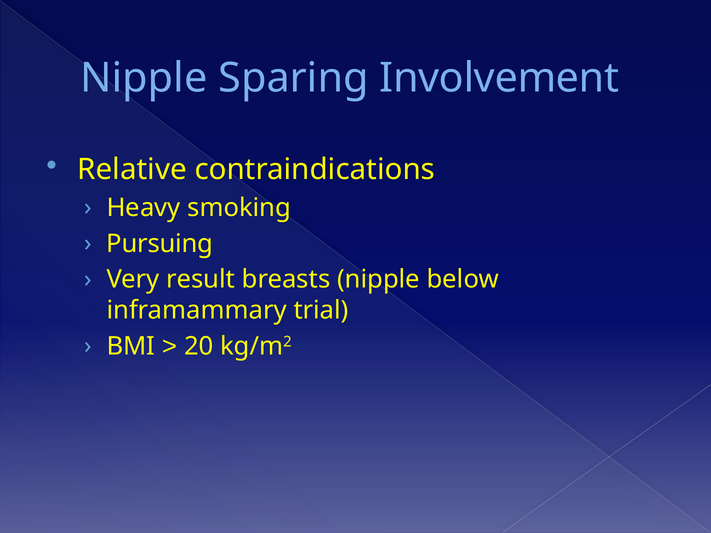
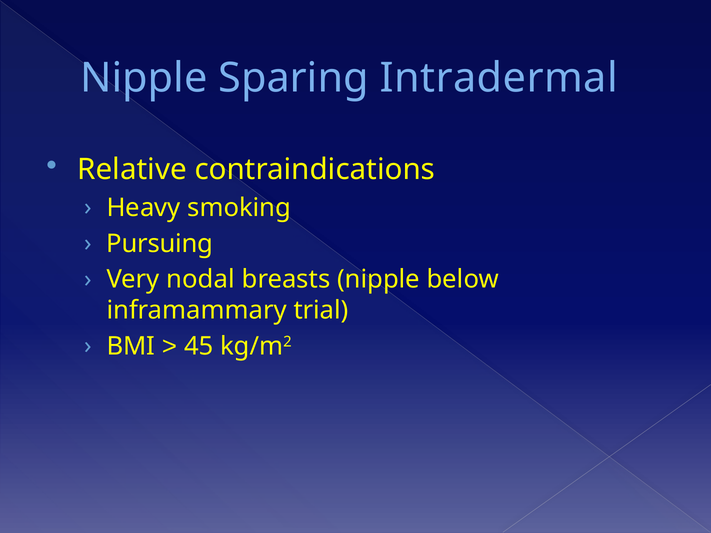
Involvement: Involvement -> Intradermal
result: result -> nodal
20: 20 -> 45
